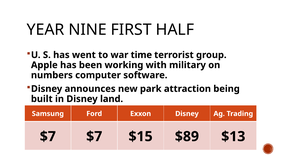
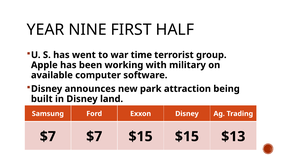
numbers: numbers -> available
$15 $89: $89 -> $15
